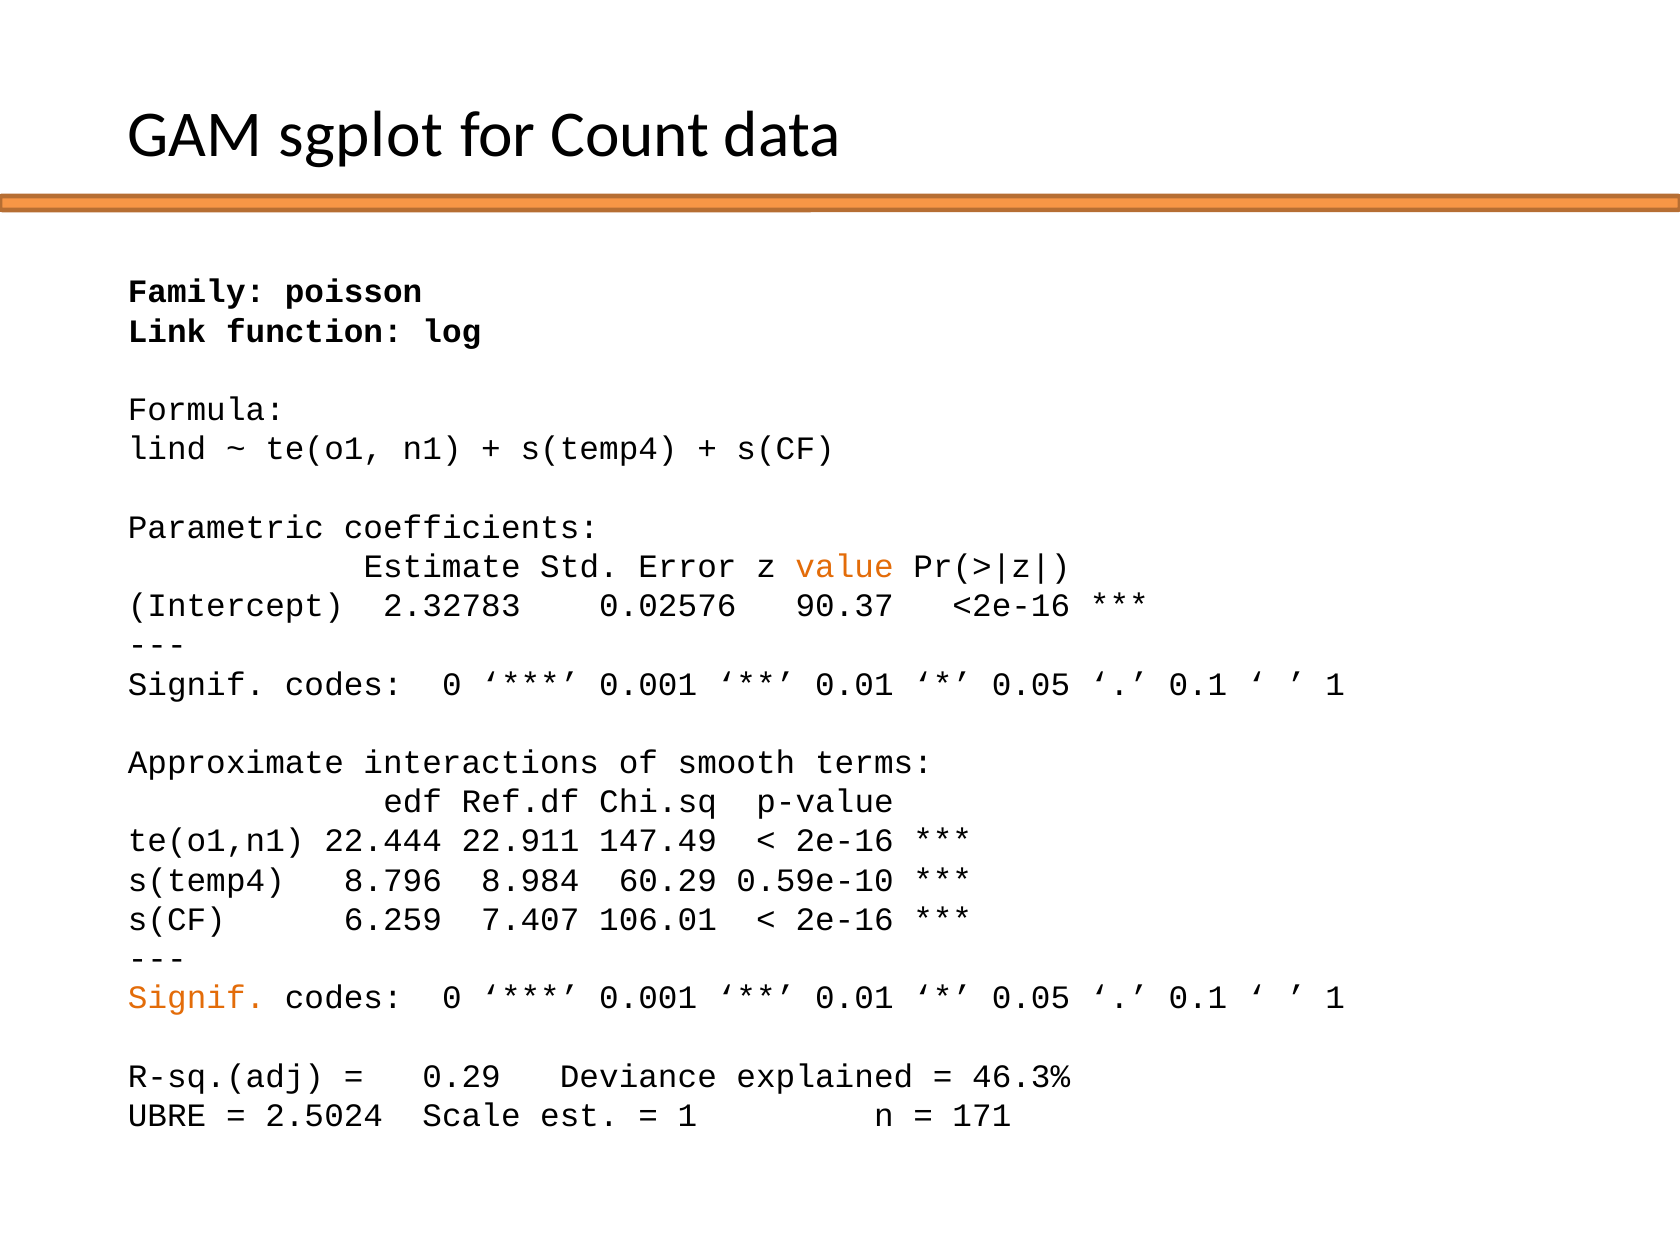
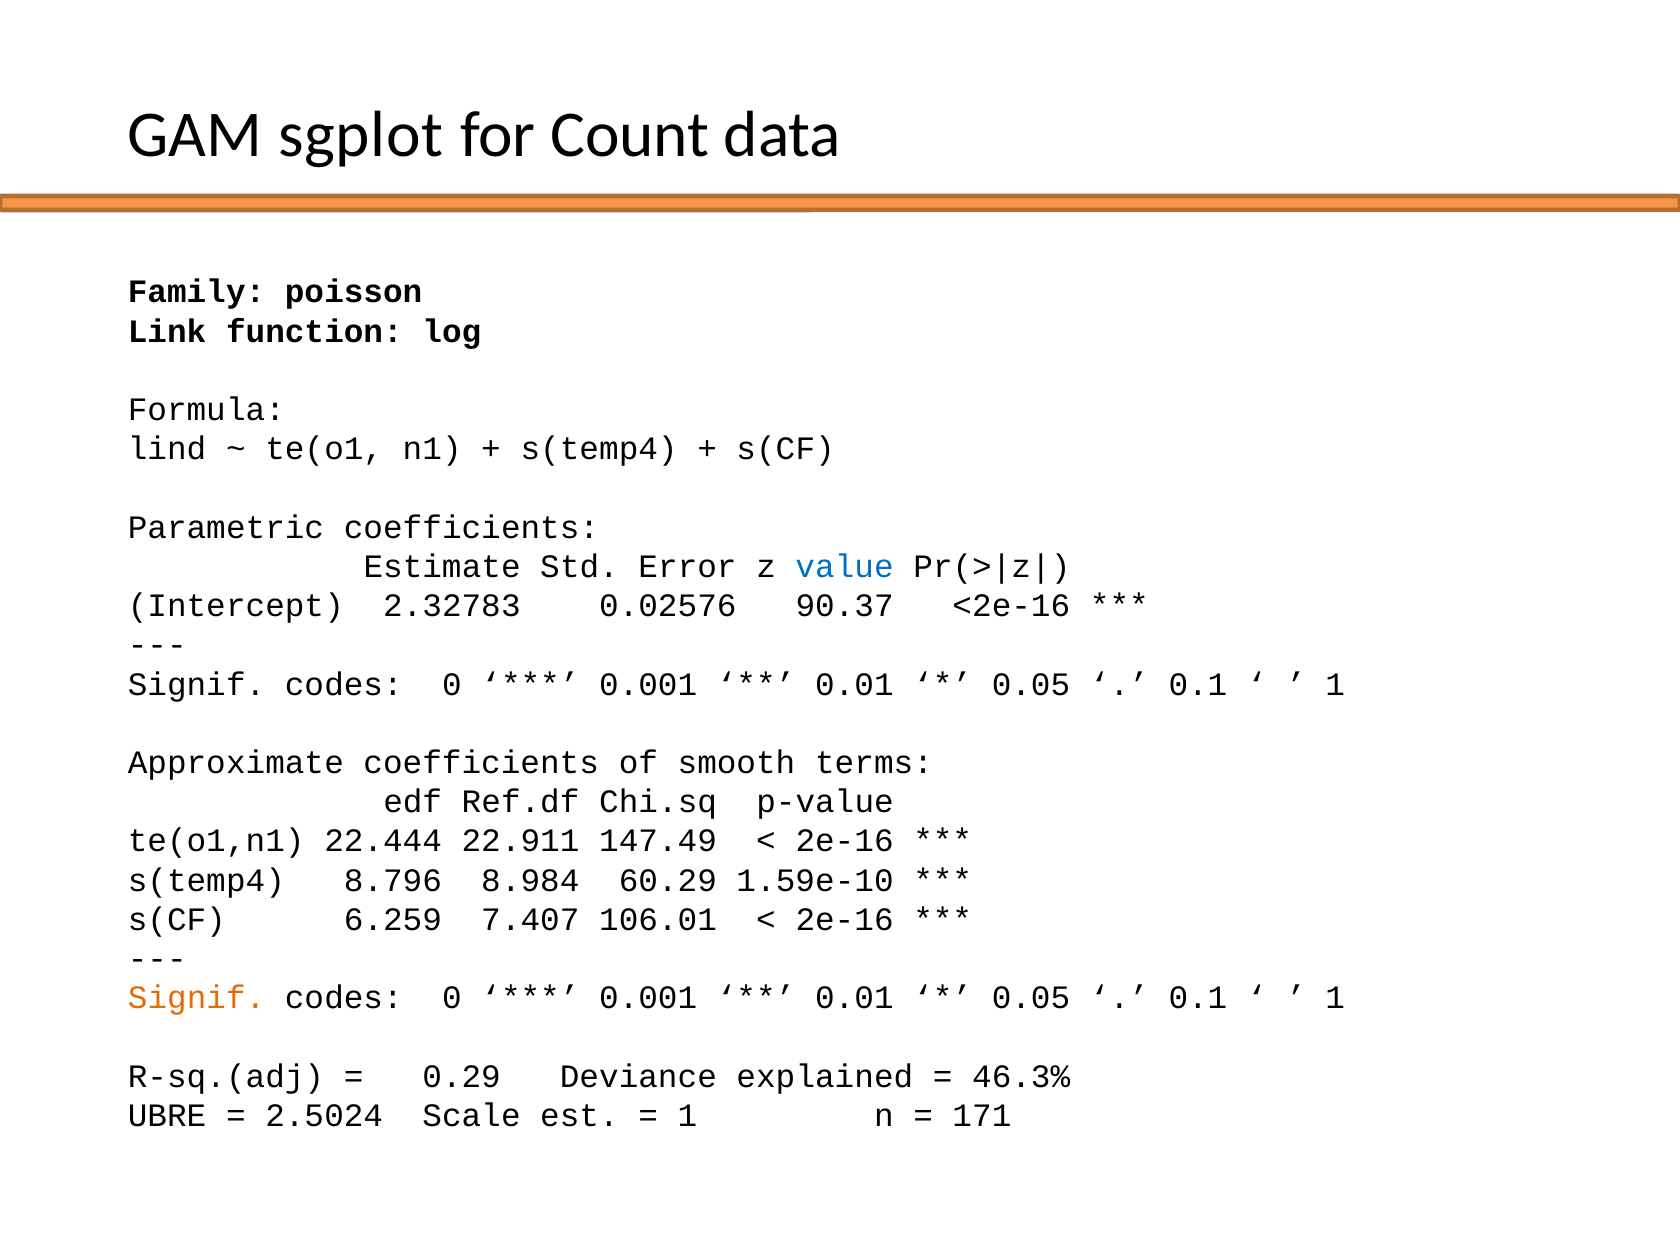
value colour: orange -> blue
Approximate interactions: interactions -> coefficients
0.59e-10: 0.59e-10 -> 1.59e-10
